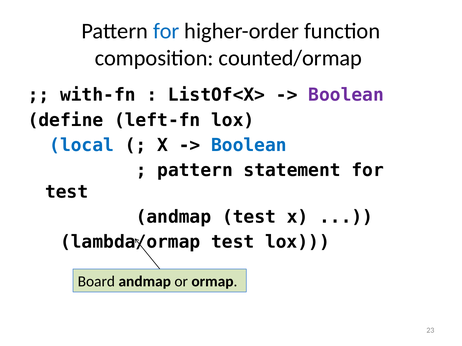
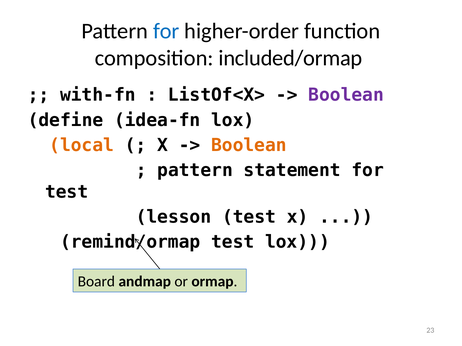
counted/ormap: counted/ormap -> included/ormap
left-fn: left-fn -> idea-fn
local colour: blue -> orange
Boolean at (249, 145) colour: blue -> orange
andmap at (173, 217): andmap -> lesson
lambda/ormap: lambda/ormap -> remind/ormap
